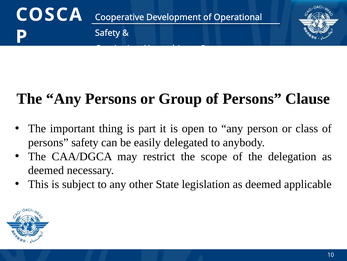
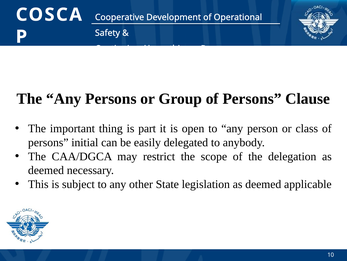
persons safety: safety -> initial
